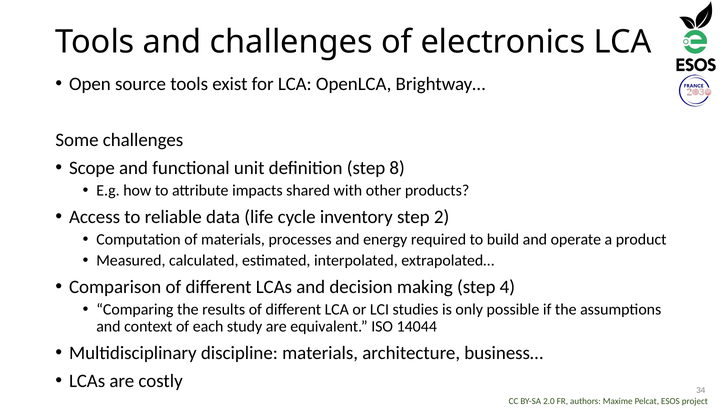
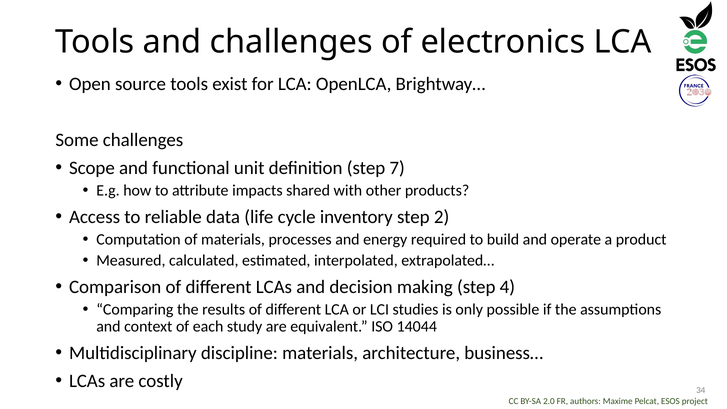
8: 8 -> 7
